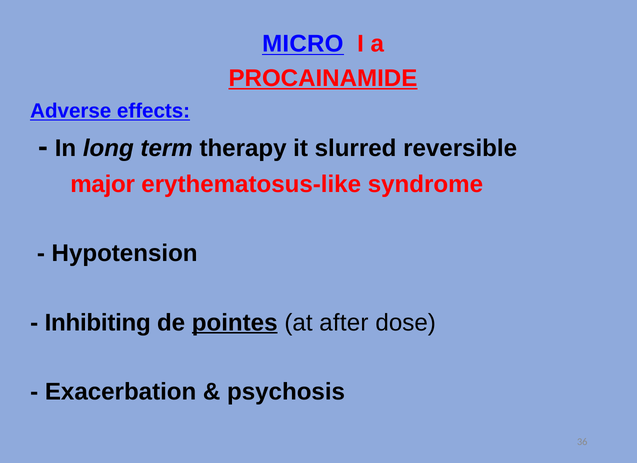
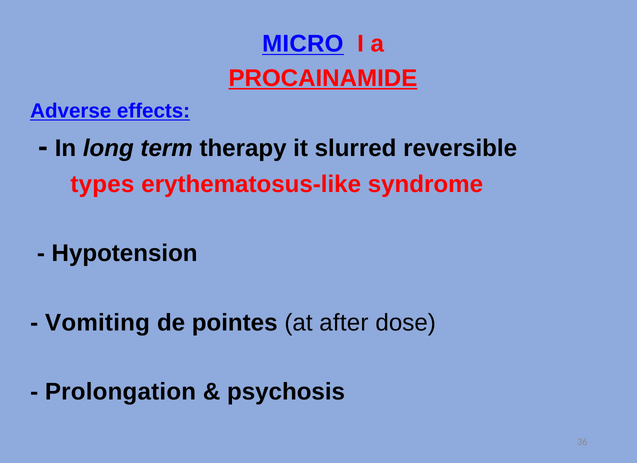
major: major -> types
Inhibiting: Inhibiting -> Vomiting
pointes underline: present -> none
Exacerbation: Exacerbation -> Prolongation
